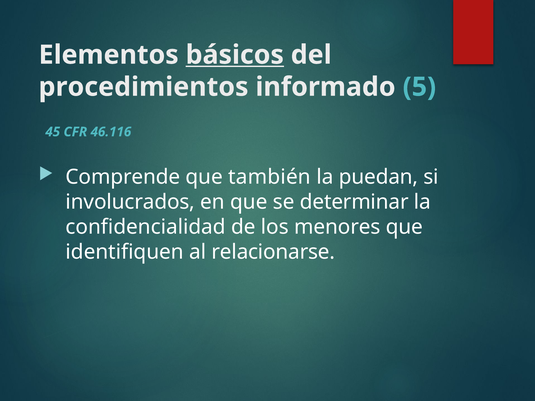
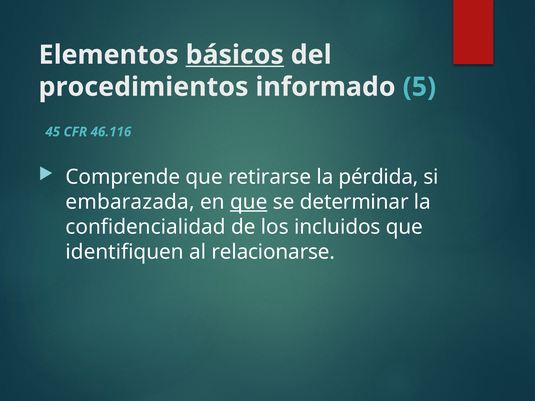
también: también -> retirarse
puedan: puedan -> pérdida
involucrados: involucrados -> embarazada
que at (249, 202) underline: none -> present
menores: menores -> incluidos
